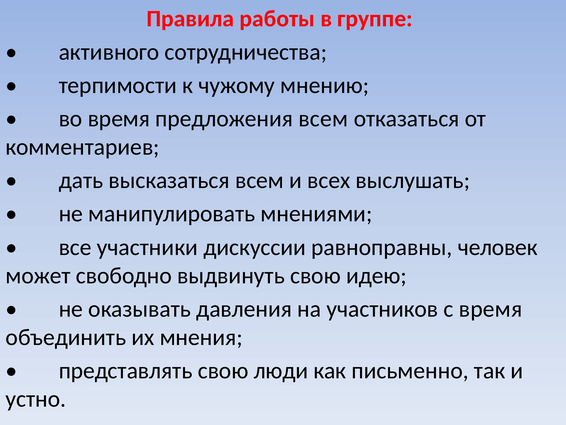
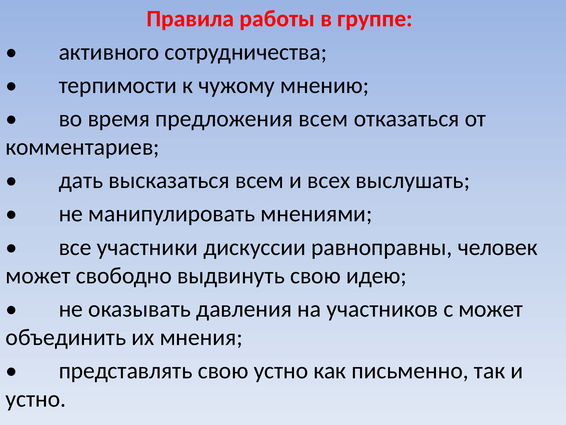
с время: время -> может
свою люди: люди -> устно
